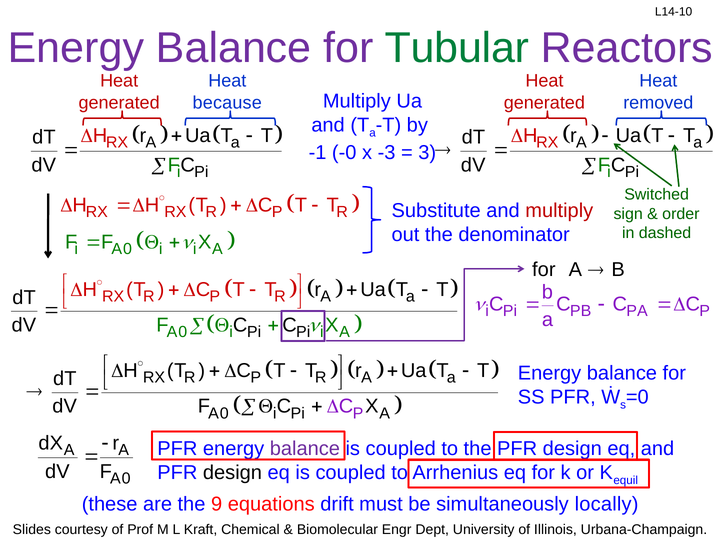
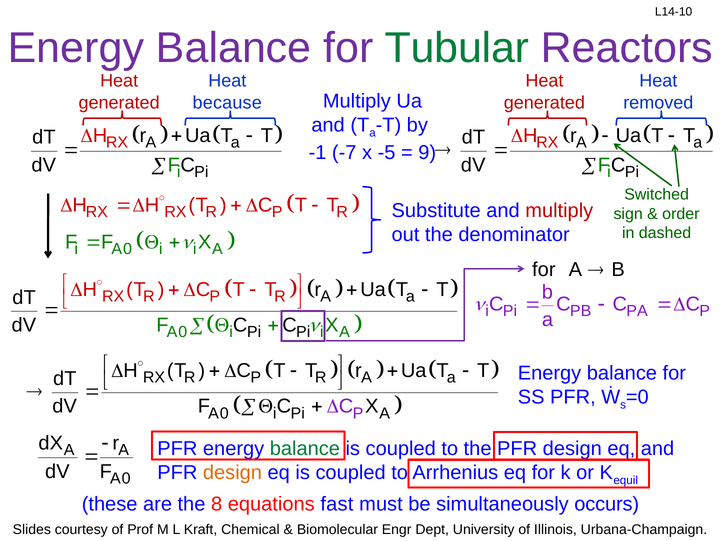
-0: -0 -> -7
-3: -3 -> -5
3: 3 -> 9
balance at (305, 448) colour: purple -> green
design at (232, 472) colour: black -> orange
9: 9 -> 8
drift: drift -> fast
locally: locally -> occurs
